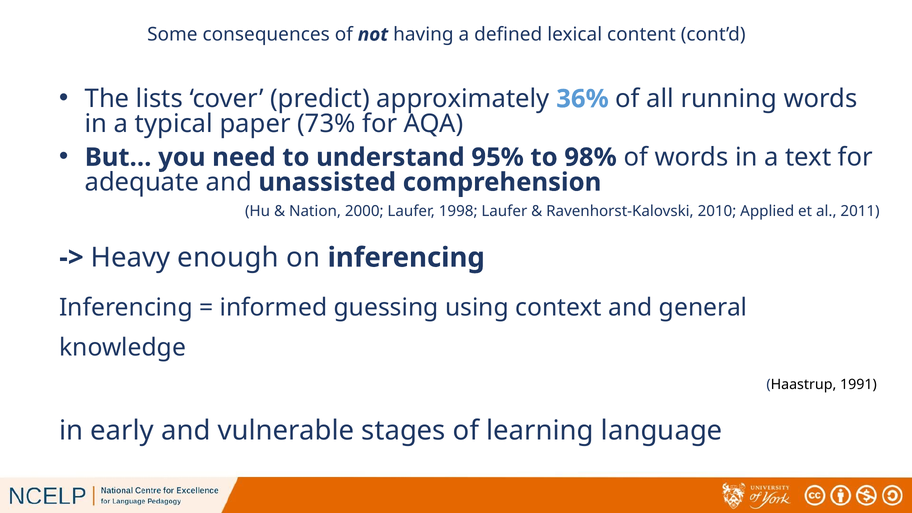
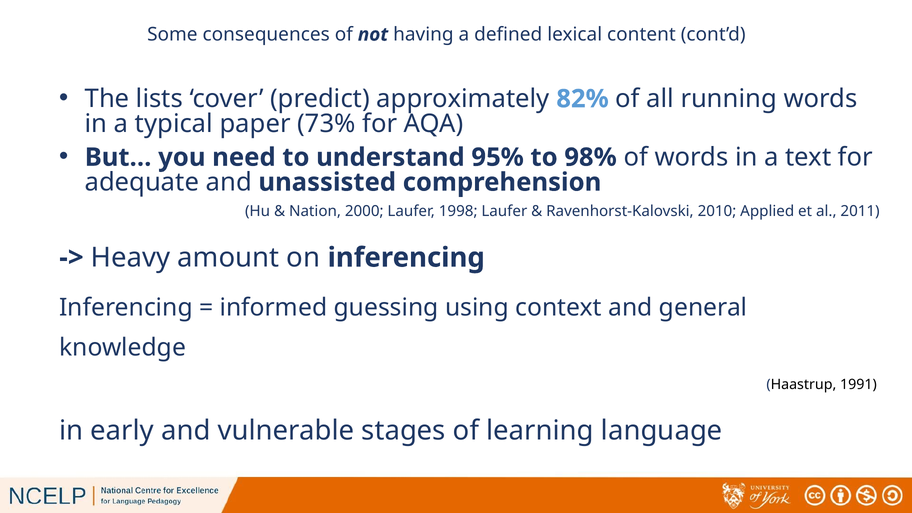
36%: 36% -> 82%
enough: enough -> amount
